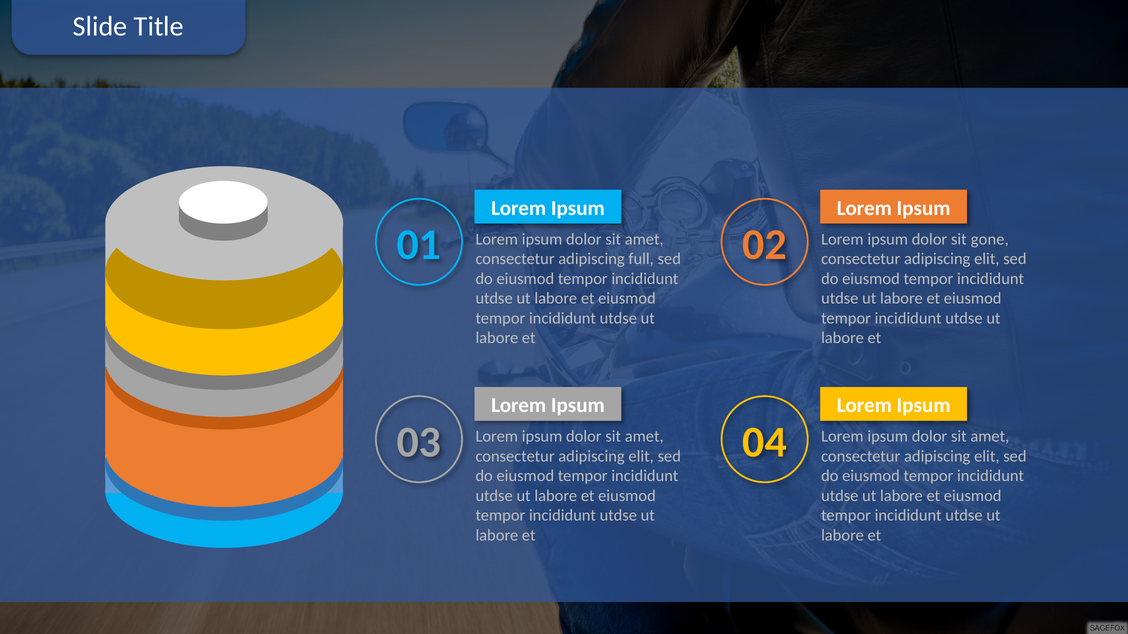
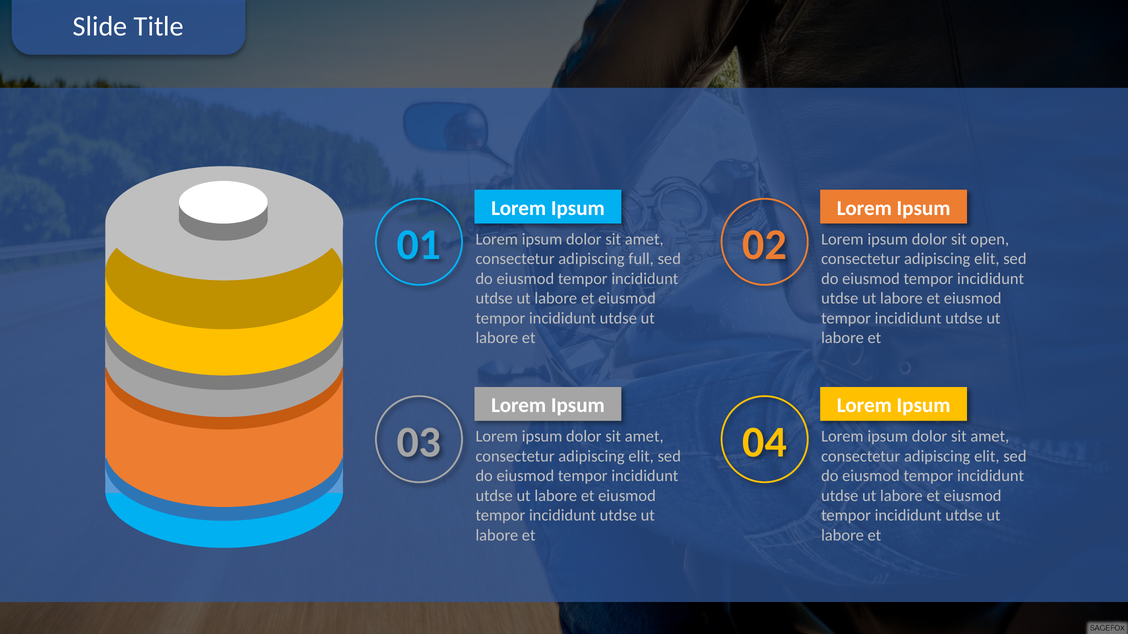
gone: gone -> open
